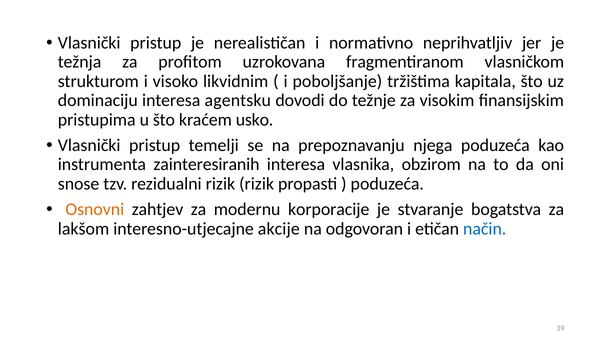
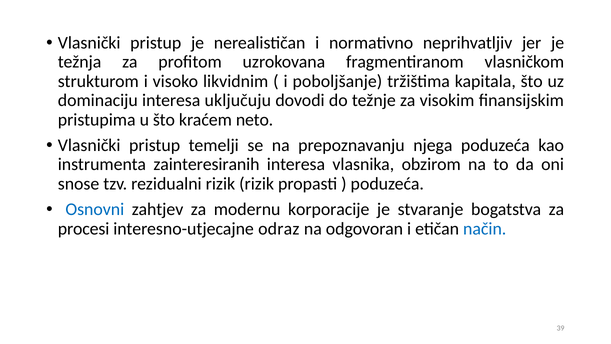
agentsku: agentsku -> uključuju
usko: usko -> neto
Osnovni colour: orange -> blue
lakšom: lakšom -> procesi
akcije: akcije -> odraz
